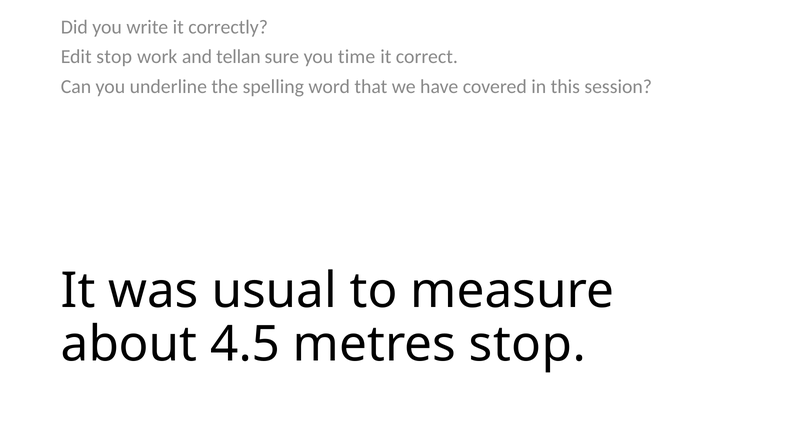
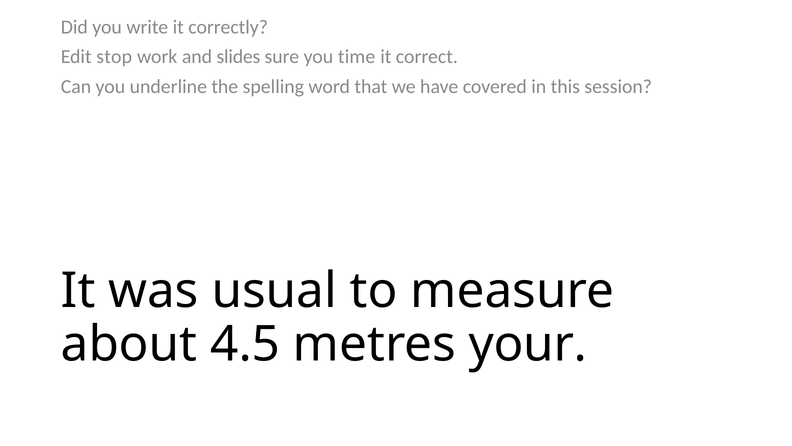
tellan: tellan -> slides
metres stop: stop -> your
